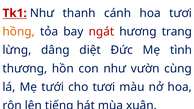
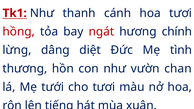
hồng colour: orange -> red
trang: trang -> chính
cùng: cùng -> chan
